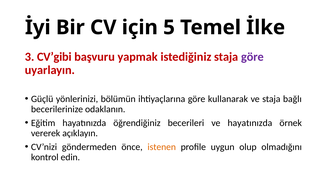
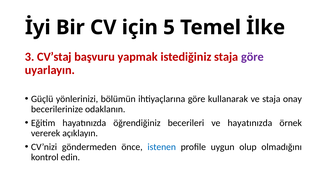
CV’gibi: CV’gibi -> CV’staj
bağlı: bağlı -> onay
istenen colour: orange -> blue
